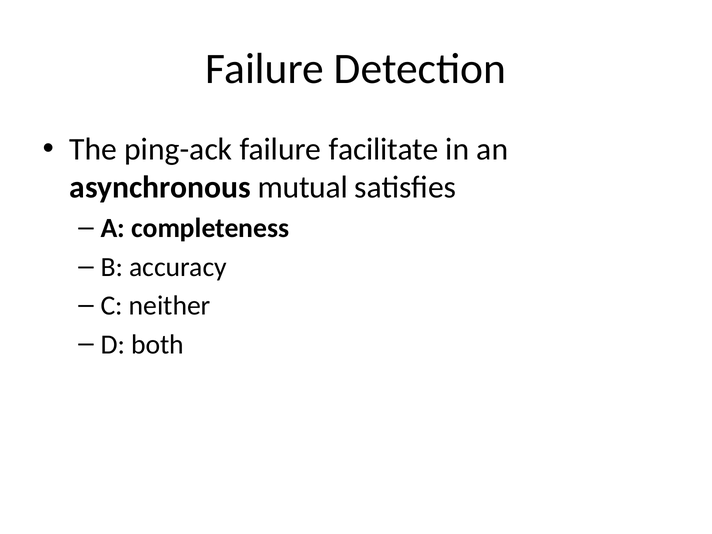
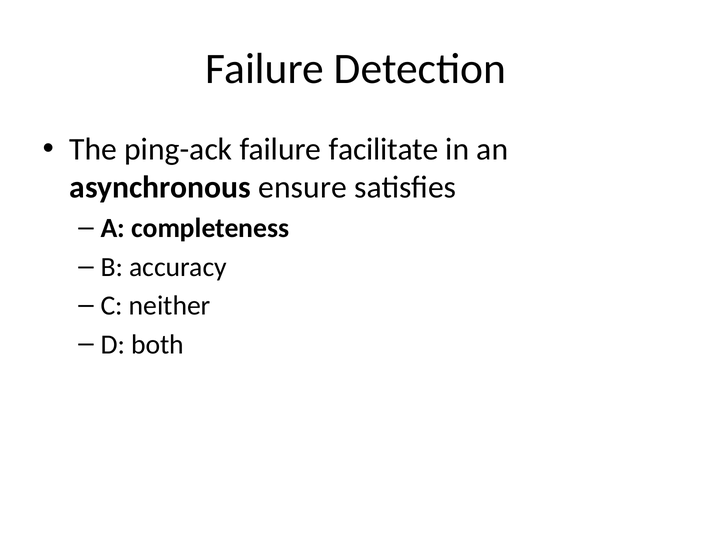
mutual: mutual -> ensure
